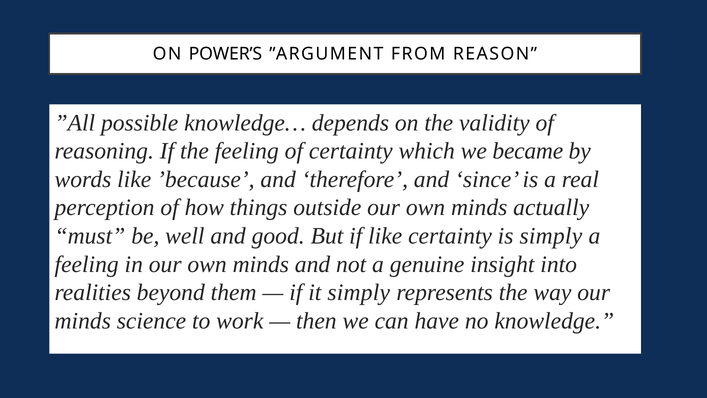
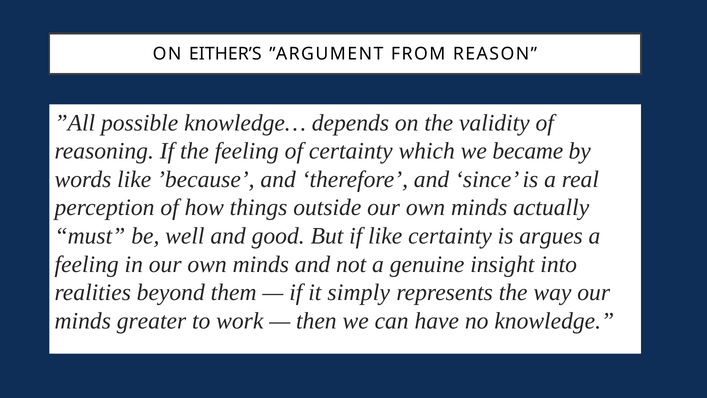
POWER’S: POWER’S -> EITHER’S
is simply: simply -> argues
science: science -> greater
